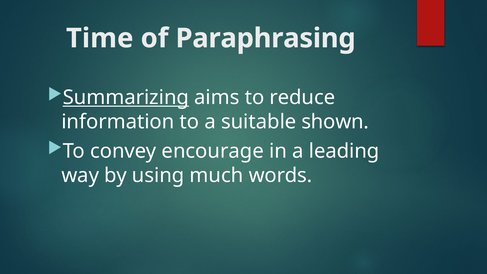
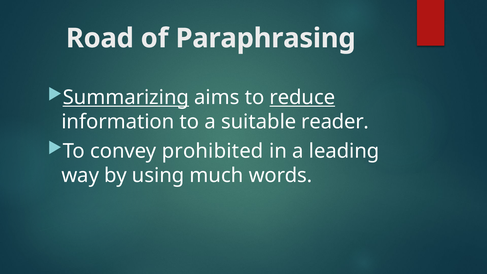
Time: Time -> Road
reduce underline: none -> present
shown: shown -> reader
encourage: encourage -> prohibited
